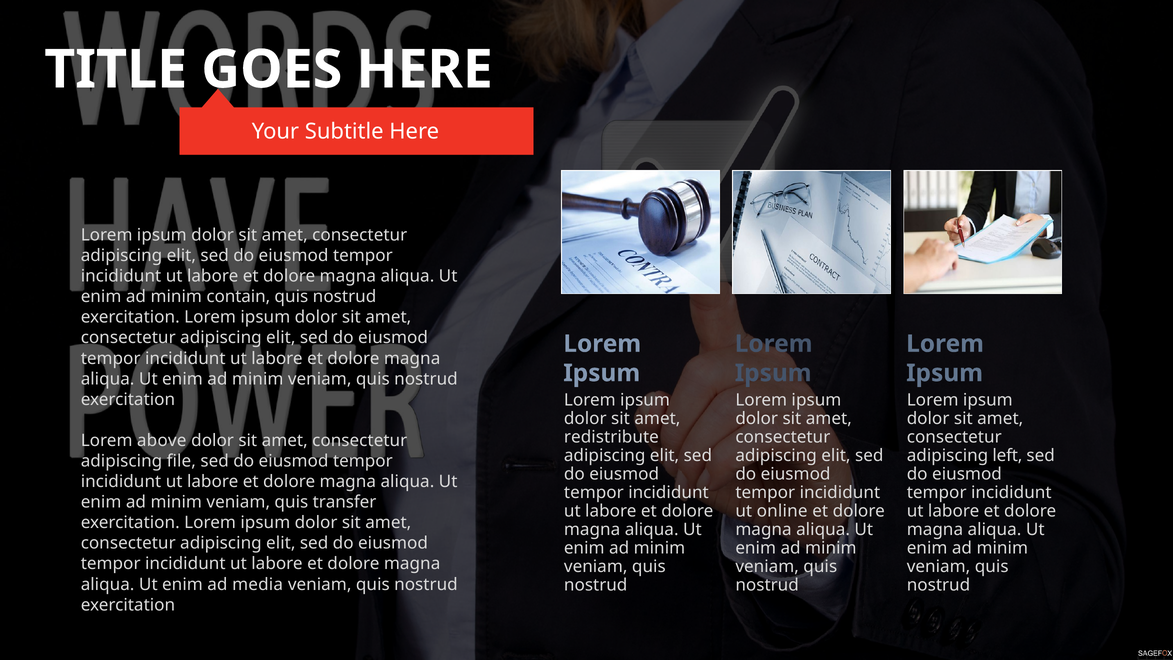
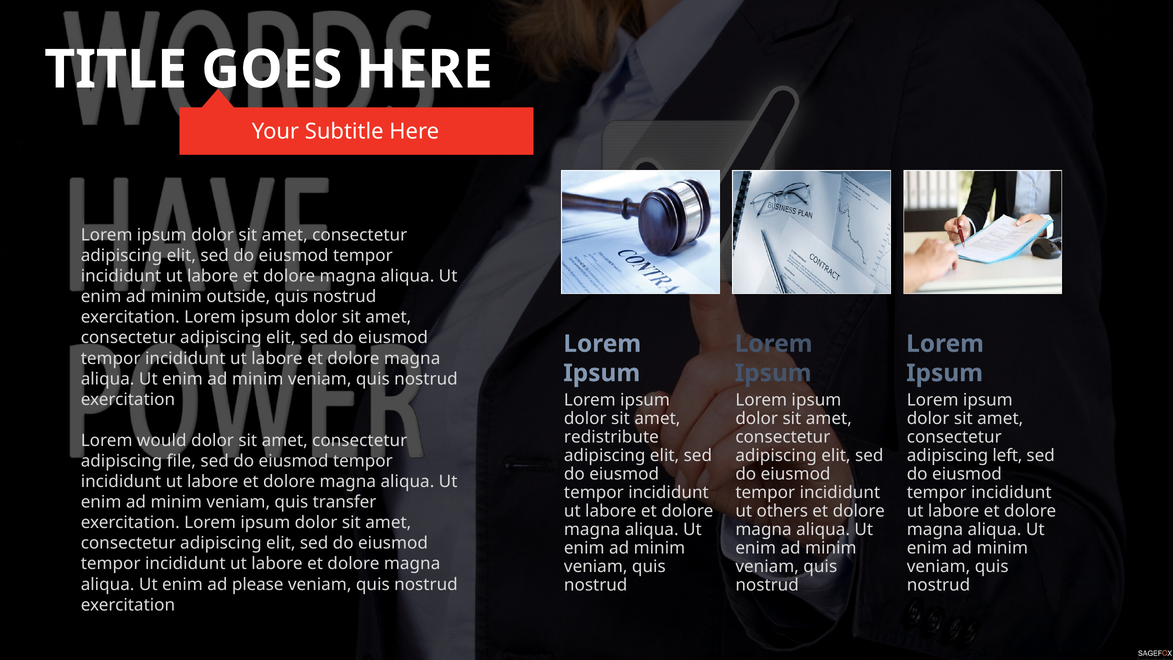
contain: contain -> outside
above: above -> would
online: online -> others
media: media -> please
